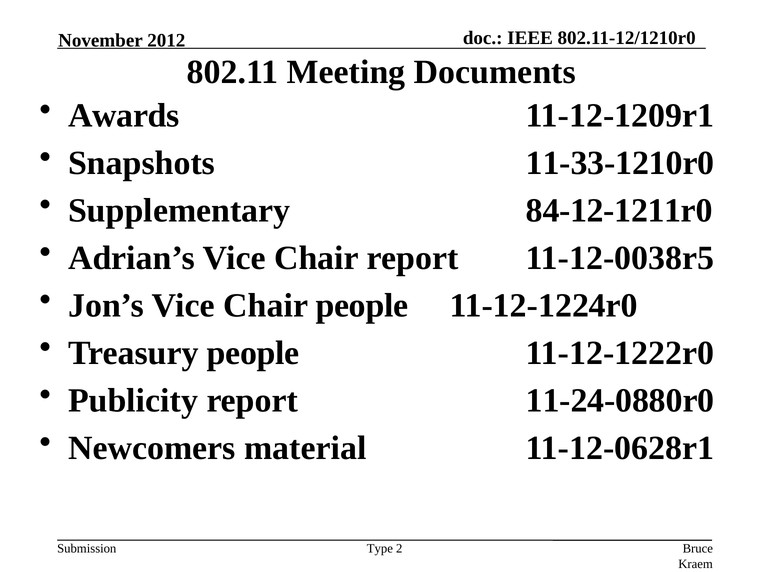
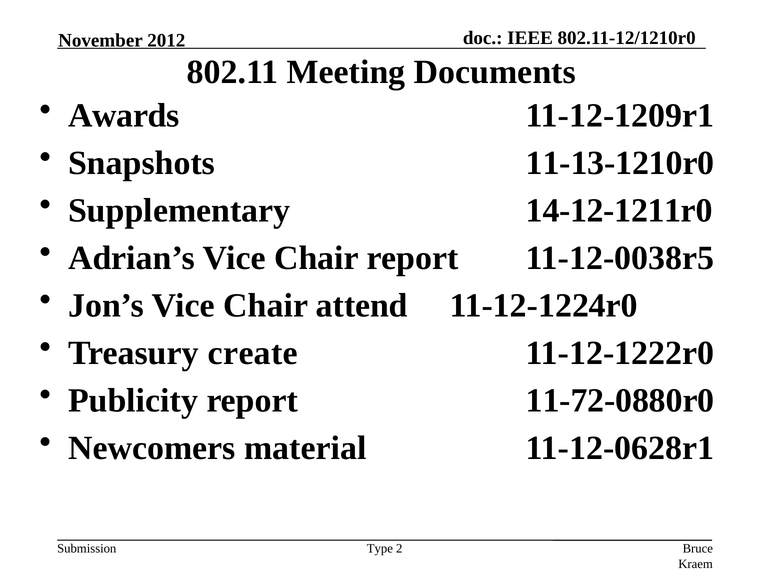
11-33-1210r0: 11-33-1210r0 -> 11-13-1210r0
84-12-1211r0: 84-12-1211r0 -> 14-12-1211r0
Chair people: people -> attend
Treasury people: people -> create
11-24-0880r0: 11-24-0880r0 -> 11-72-0880r0
